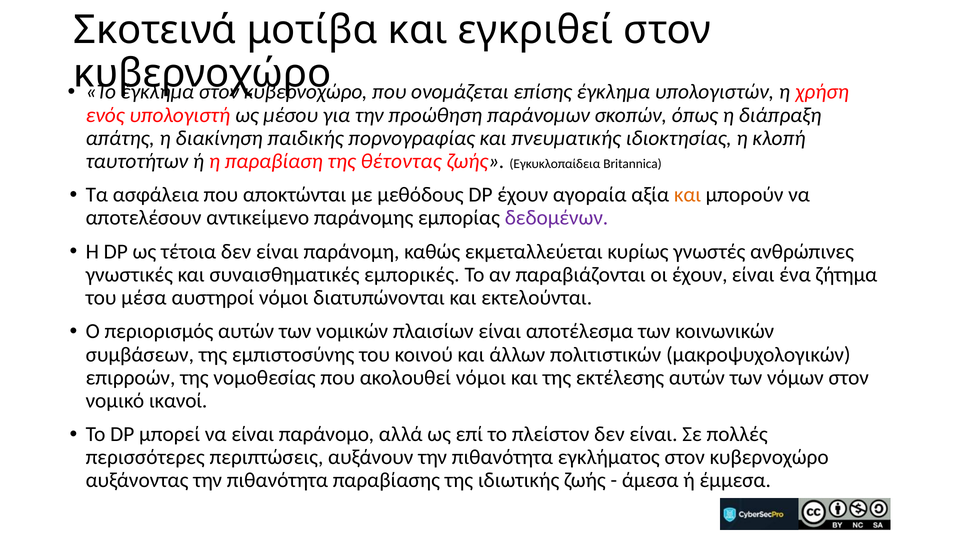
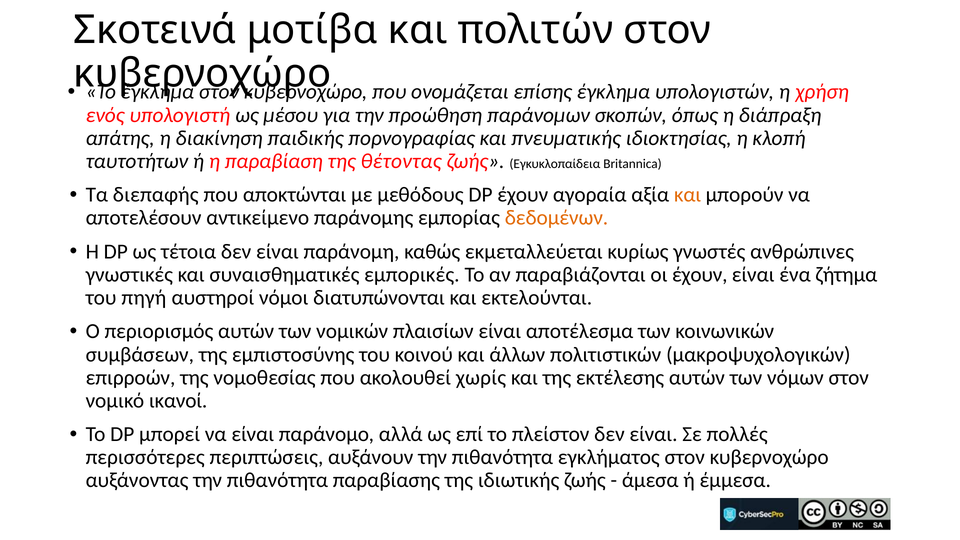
εγκριθεί: εγκριθεί -> πολιτών
ασφάλεια: ασφάλεια -> διεπαφής
δεδομένων colour: purple -> orange
μέσα: μέσα -> πηγή
ακολουθεί νόμοι: νόμοι -> χωρίς
